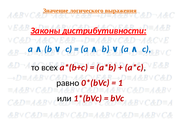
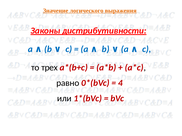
всех: всех -> трех
1: 1 -> 4
